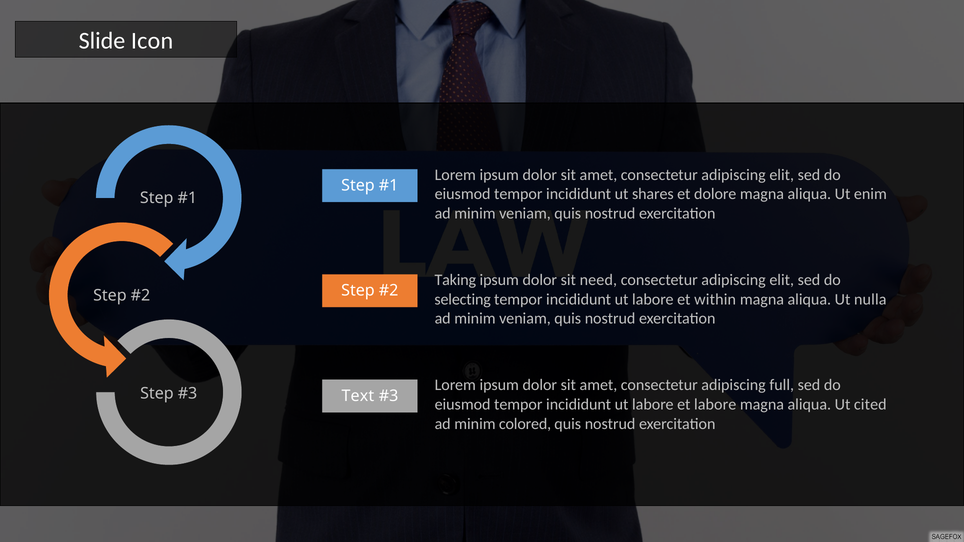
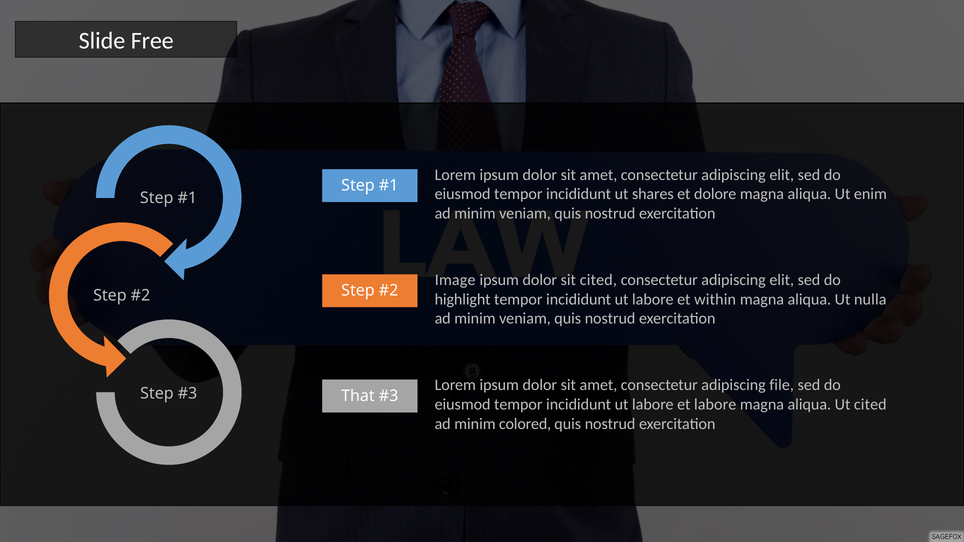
Icon: Icon -> Free
Taking: Taking -> Image
sit need: need -> cited
selecting: selecting -> highlight
full: full -> file
Text: Text -> That
